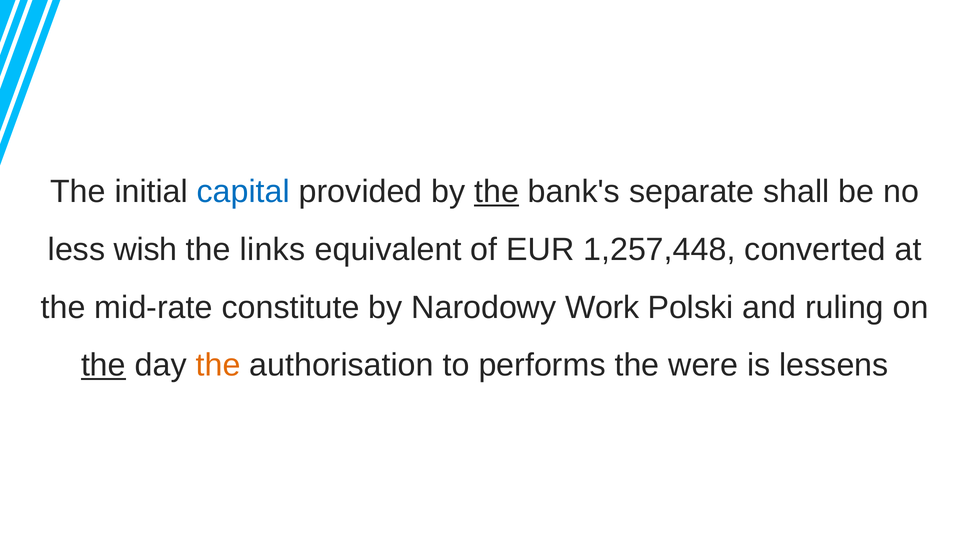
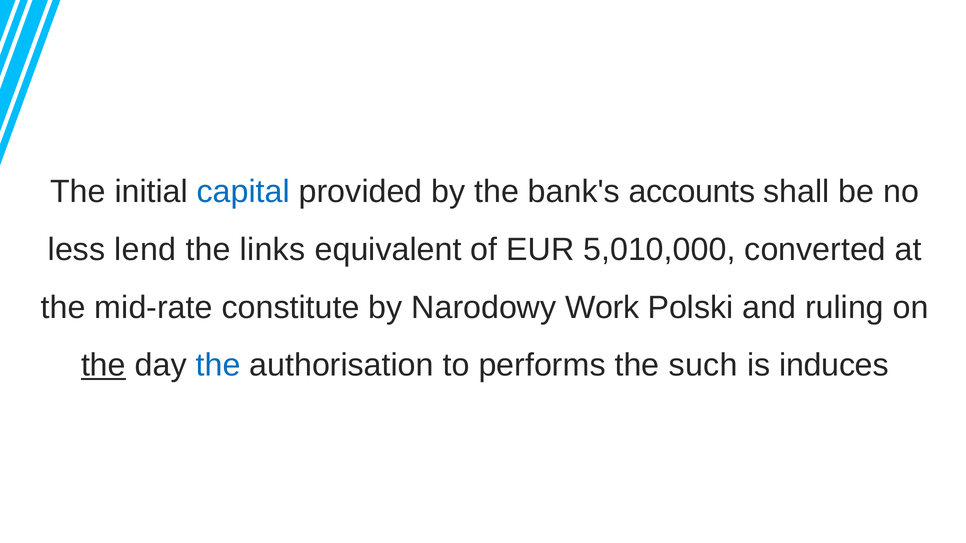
the at (497, 192) underline: present -> none
separate: separate -> accounts
wish: wish -> lend
1,257,448: 1,257,448 -> 5,010,000
the at (218, 366) colour: orange -> blue
were: were -> such
lessens: lessens -> induces
